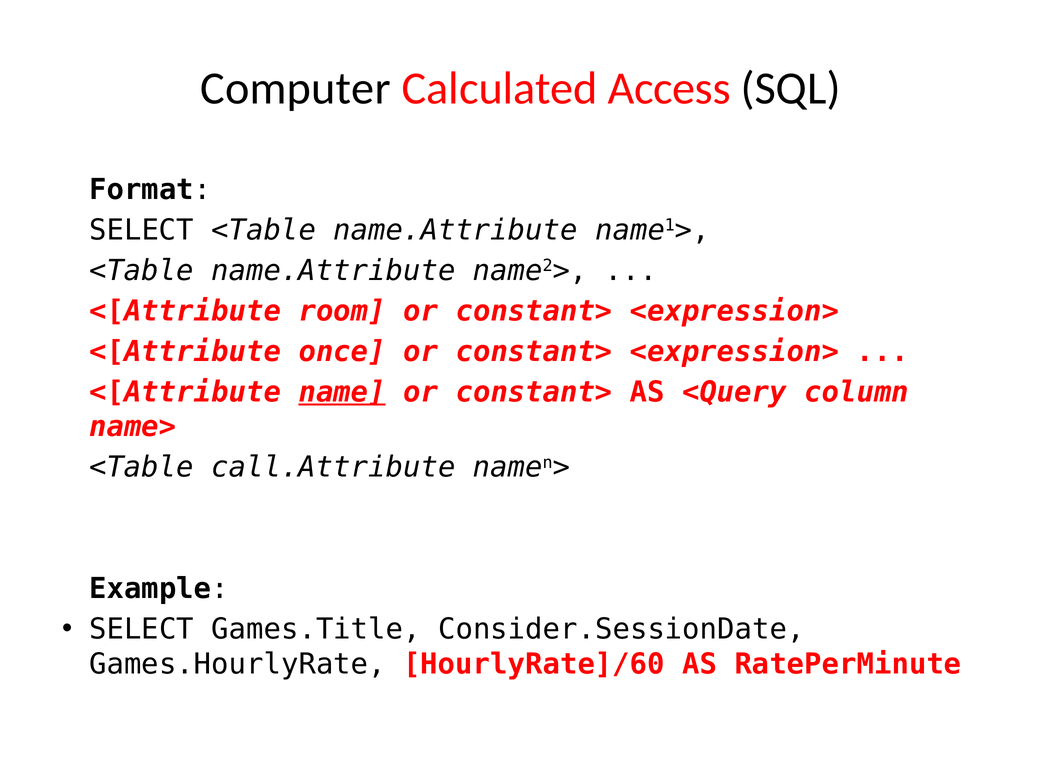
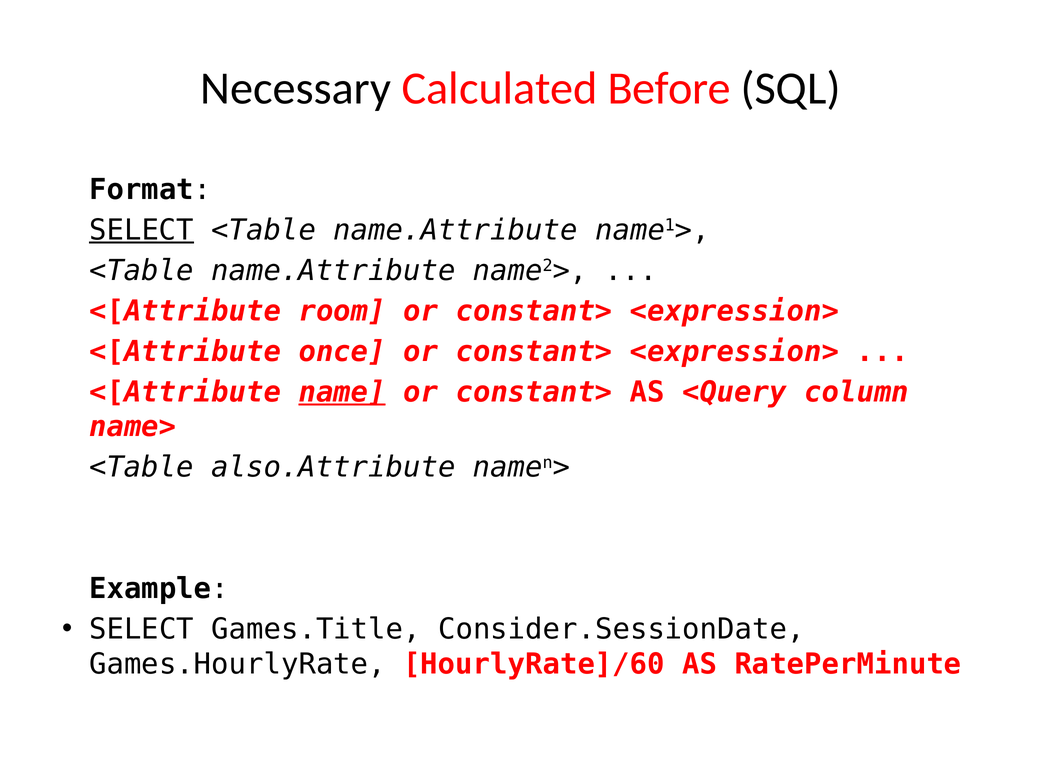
Computer: Computer -> Necessary
Access: Access -> Before
SELECT at (142, 230) underline: none -> present
call.Attribute: call.Attribute -> also.Attribute
